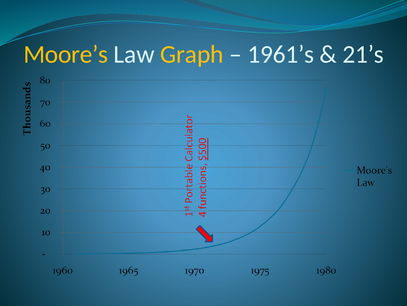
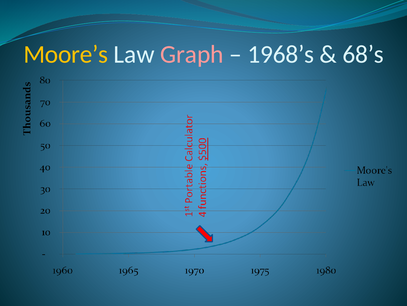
Graph colour: yellow -> pink
1961’s: 1961’s -> 1968’s
21’s: 21’s -> 68’s
